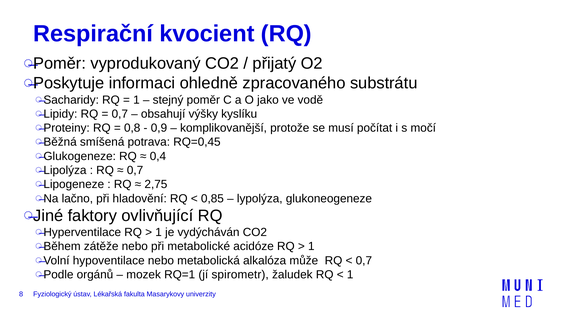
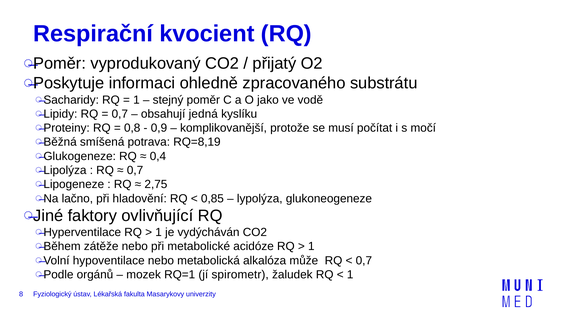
výšky: výšky -> jedná
RQ=0,45: RQ=0,45 -> RQ=8,19
